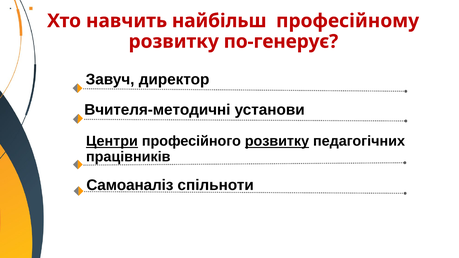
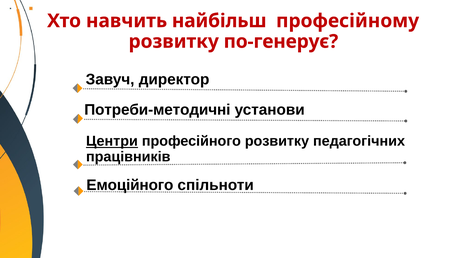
Вчителя-методичні: Вчителя-методичні -> Потреби-методичні
розвитку at (277, 141) underline: present -> none
Самоаналіз: Самоаналіз -> Емоційного
